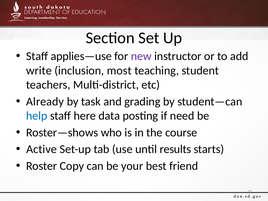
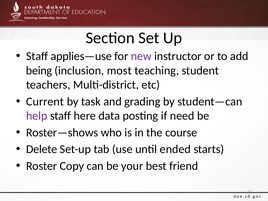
write: write -> being
Already: Already -> Current
help colour: blue -> purple
Active: Active -> Delete
results: results -> ended
